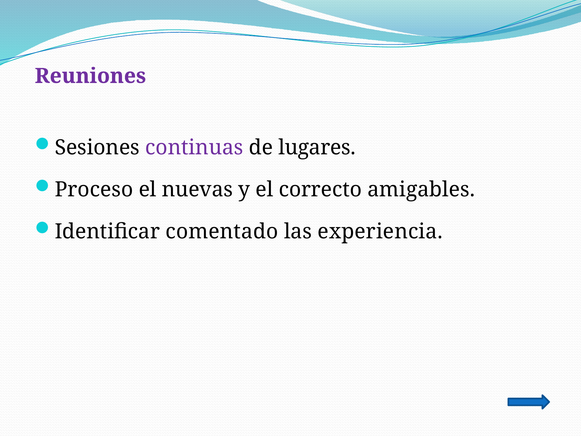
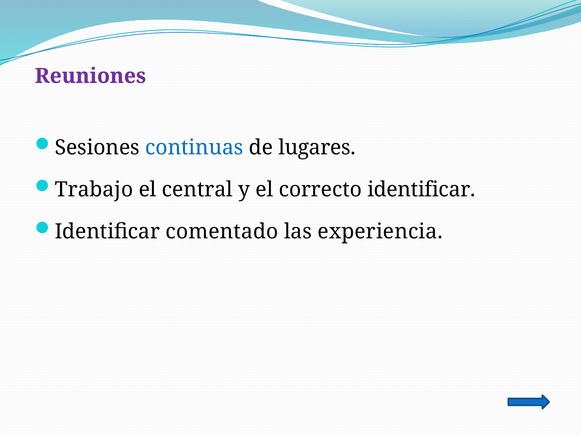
continuas colour: purple -> blue
Proceso: Proceso -> Trabajo
nuevas: nuevas -> central
correcto amigables: amigables -> identificar
